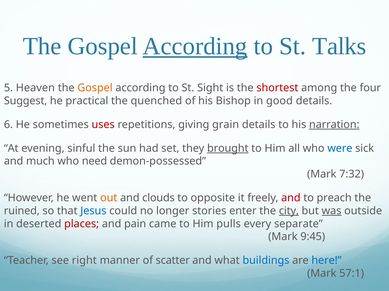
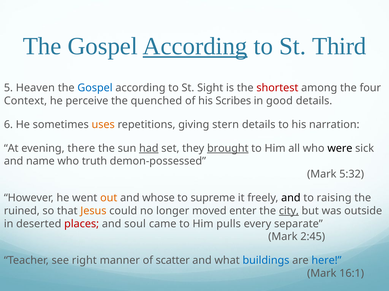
Talks: Talks -> Third
Gospel at (95, 88) colour: orange -> blue
Suggest: Suggest -> Context
practical: practical -> perceive
Bishop: Bishop -> Scribes
uses colour: red -> orange
grain: grain -> stern
narration underline: present -> none
sinful: sinful -> there
had underline: none -> present
were colour: blue -> black
much: much -> name
need: need -> truth
7:32: 7:32 -> 5:32
clouds: clouds -> whose
opposite: opposite -> supreme
and at (291, 198) colour: red -> black
preach: preach -> raising
Jesus colour: blue -> orange
stories: stories -> moved
was underline: present -> none
pain: pain -> soul
9:45: 9:45 -> 2:45
57:1: 57:1 -> 16:1
